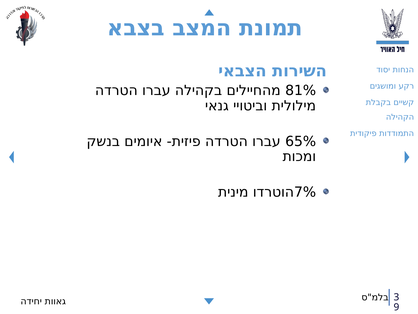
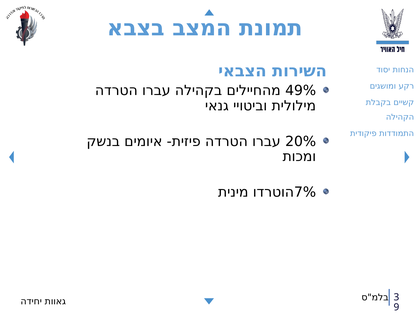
81%: 81% -> 49%
65%: 65% -> 20%
